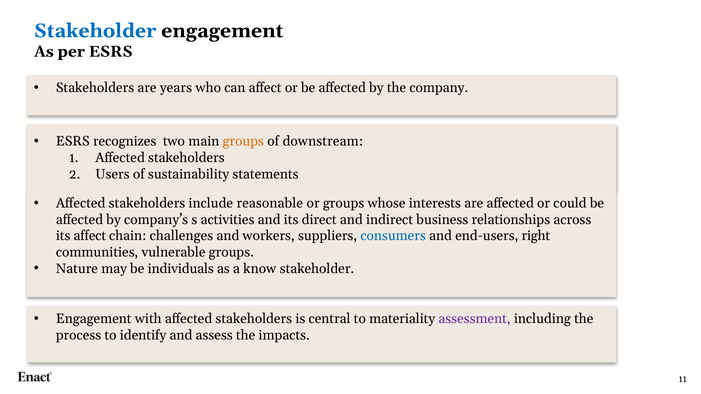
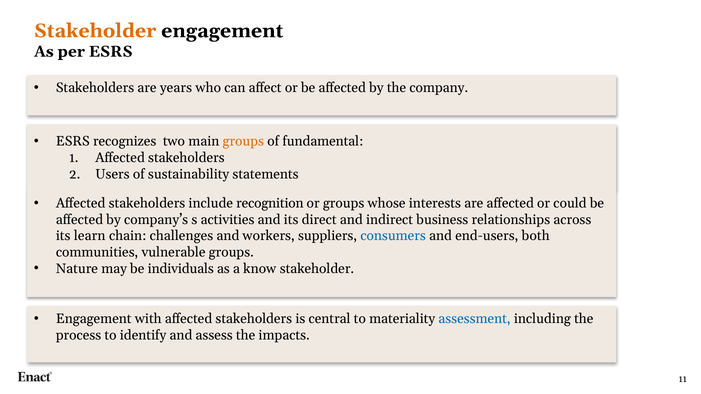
Stakeholder at (95, 31) colour: blue -> orange
downstream: downstream -> fundamental
reasonable: reasonable -> recognition
its affect: affect -> learn
right: right -> both
assessment colour: purple -> blue
